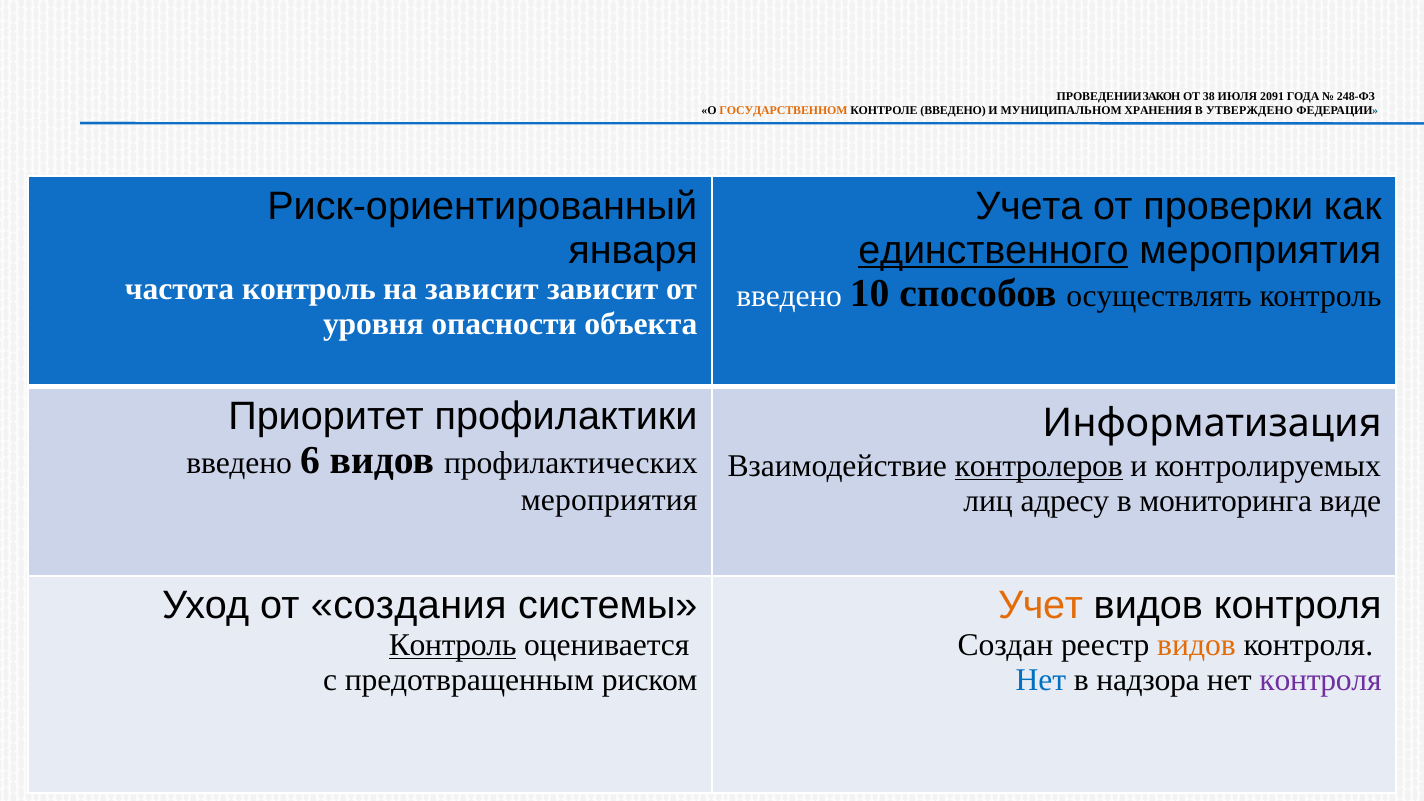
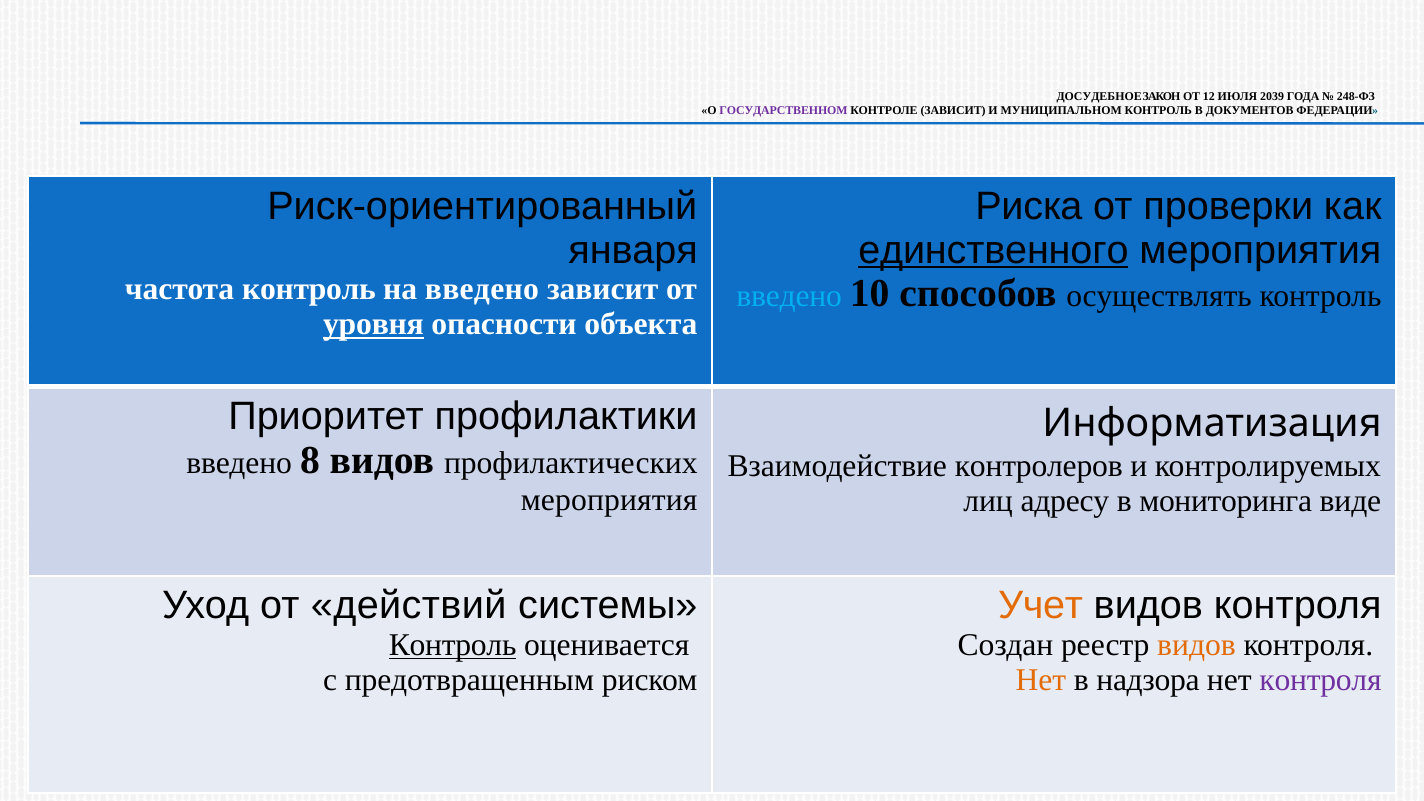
ПРОВЕДЕНИИ: ПРОВЕДЕНИИ -> ДОСУДЕБНОЕ
38: 38 -> 12
2091: 2091 -> 2039
ГОСУДАРСТВЕННОМ colour: orange -> purple
КОНТРОЛЕ ВВЕДЕНО: ВВЕДЕНО -> ЗАВИСИТ
МУНИЦИПАЛЬНОМ ХРАНЕНИЯ: ХРАНЕНИЯ -> КОНТРОЛЬ
УТВЕРЖДЕНО: УТВЕРЖДЕНО -> ДОКУМЕНТОВ
Учета: Учета -> Риска
на зависит: зависит -> введено
введено at (789, 297) colour: white -> light blue
уровня underline: none -> present
6: 6 -> 8
контролеров underline: present -> none
создания: создания -> действий
Нет at (1041, 680) colour: blue -> orange
